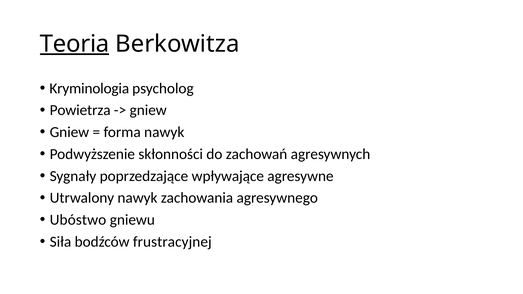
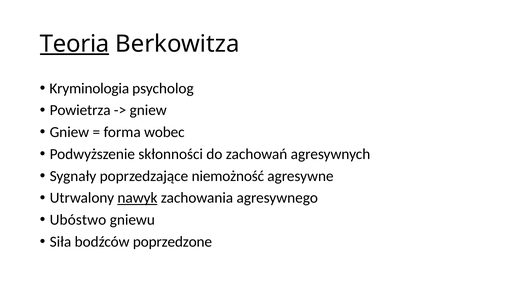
forma nawyk: nawyk -> wobec
wpływające: wpływające -> niemożność
nawyk at (137, 198) underline: none -> present
frustracyjnej: frustracyjnej -> poprzedzone
